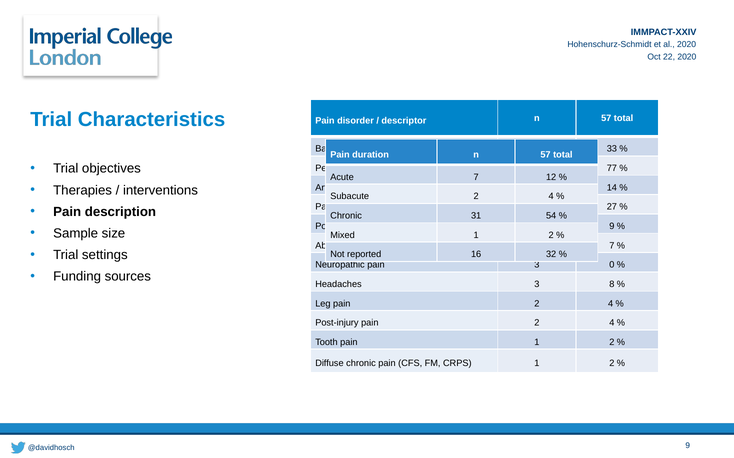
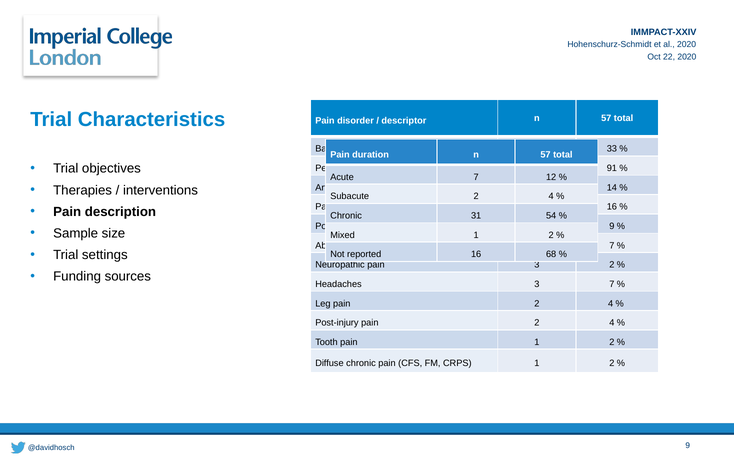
77: 77 -> 91
27 at (612, 207): 27 -> 16
32: 32 -> 68
3 0: 0 -> 2
3 8: 8 -> 7
